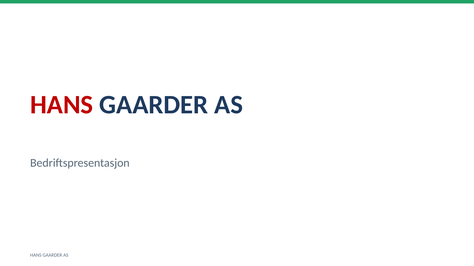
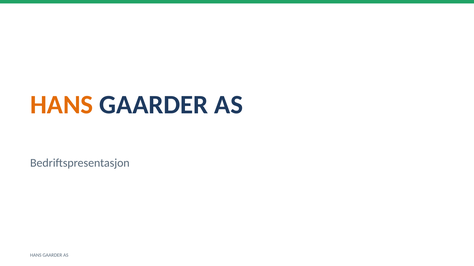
HANS at (62, 105) colour: red -> orange
